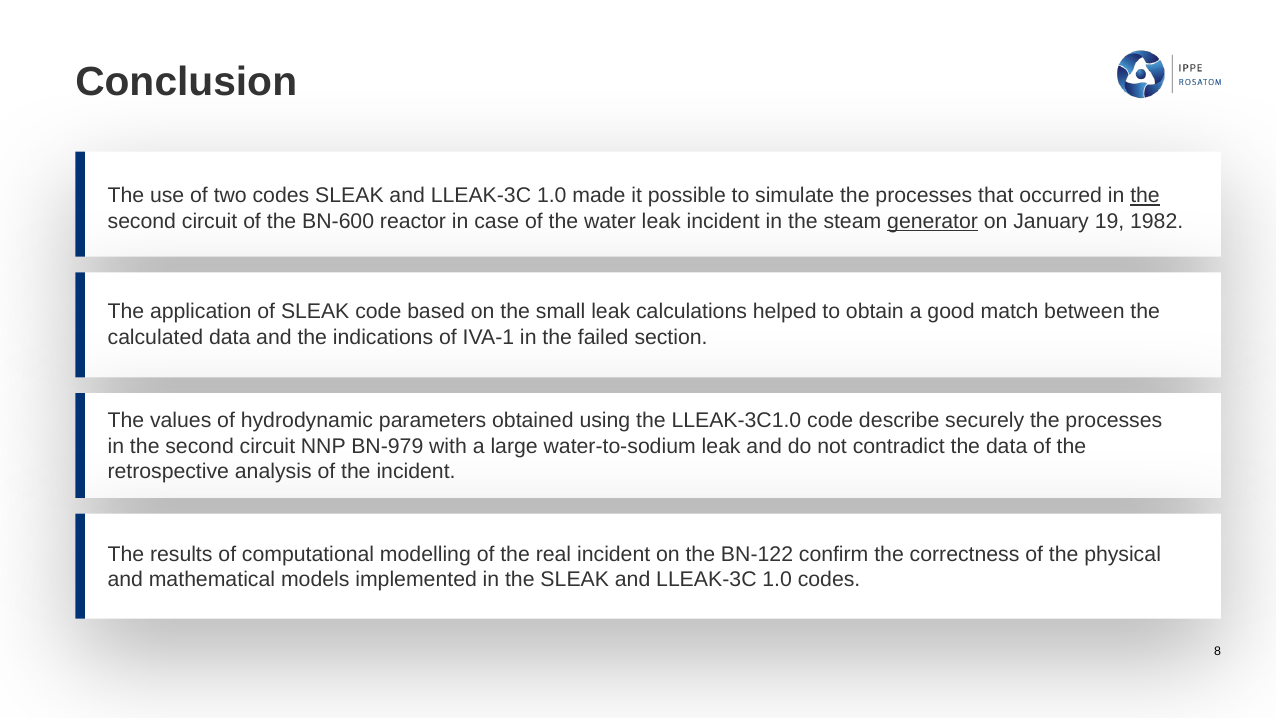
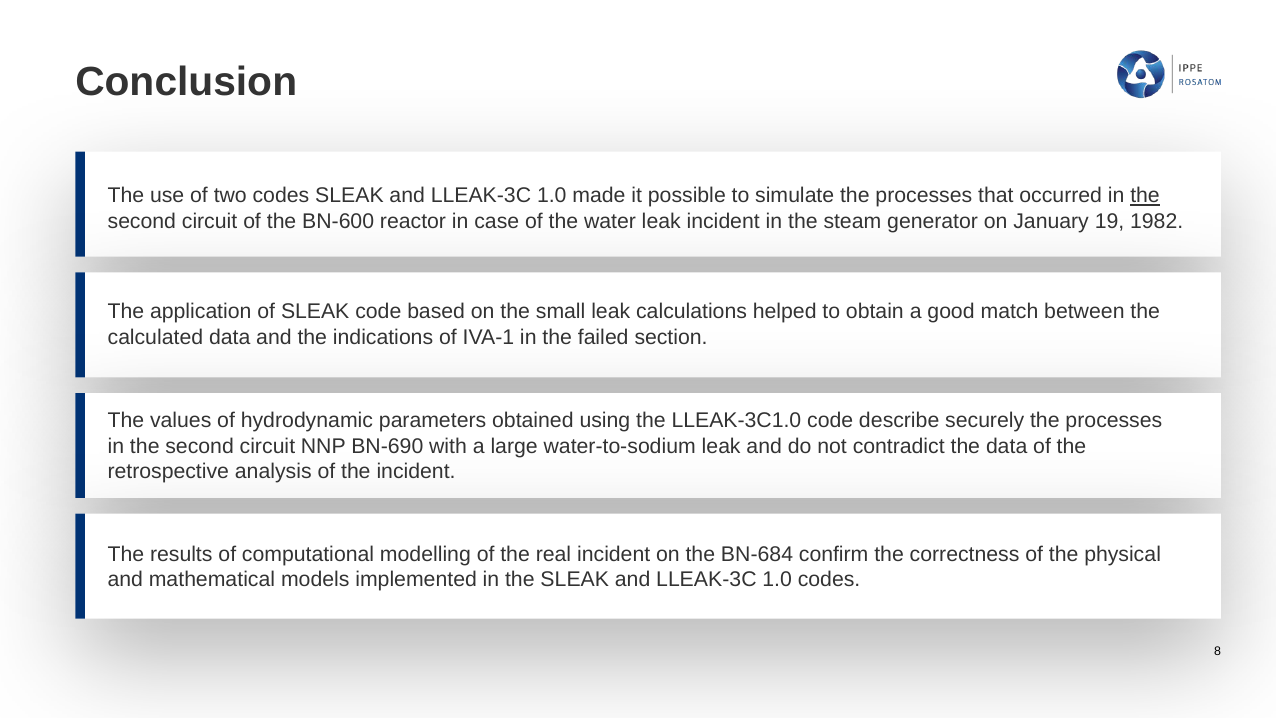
generator underline: present -> none
BN-979: BN-979 -> BN-690
BN-122: BN-122 -> BN-684
